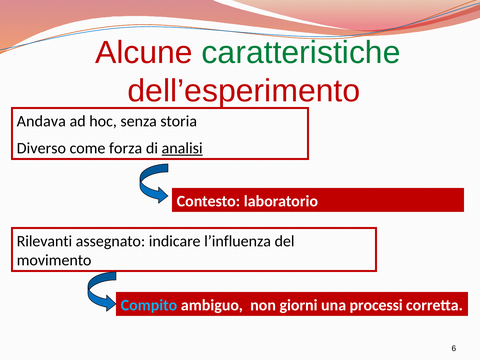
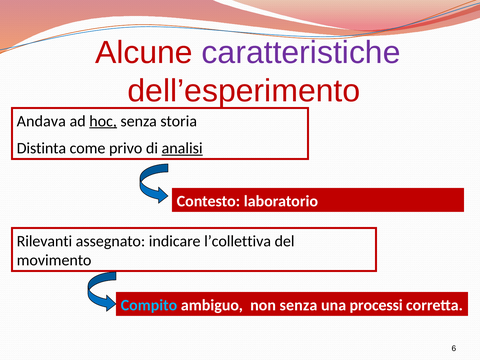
caratteristiche colour: green -> purple
hoc underline: none -> present
Diverso: Diverso -> Distinta
forza: forza -> privo
l’influenza: l’influenza -> l’collettiva
non giorni: giorni -> senza
